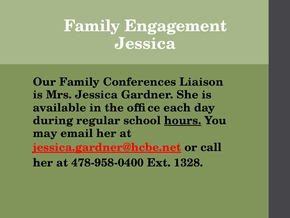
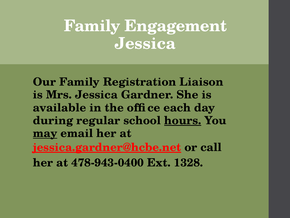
Conferences: Conferences -> Registration
may underline: none -> present
478-958-0400: 478-958-0400 -> 478-943-0400
